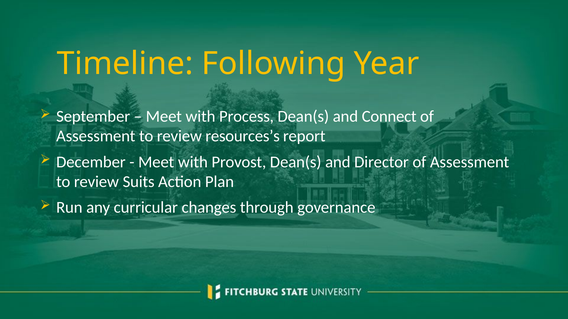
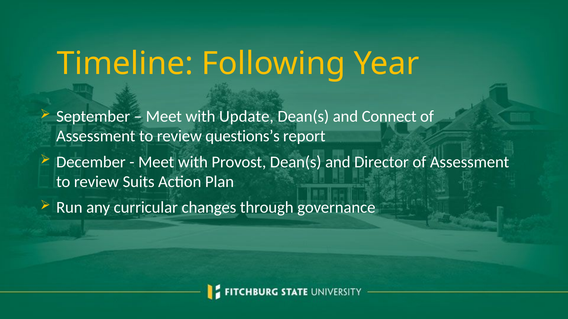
Process: Process -> Update
resources’s: resources’s -> questions’s
